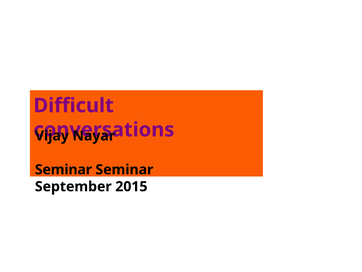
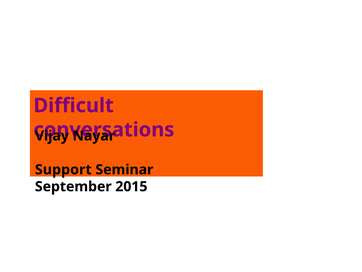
Seminar at (63, 169): Seminar -> Support
